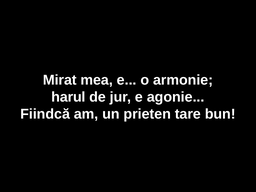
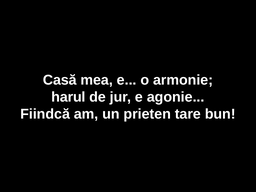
Mirat: Mirat -> Casă
